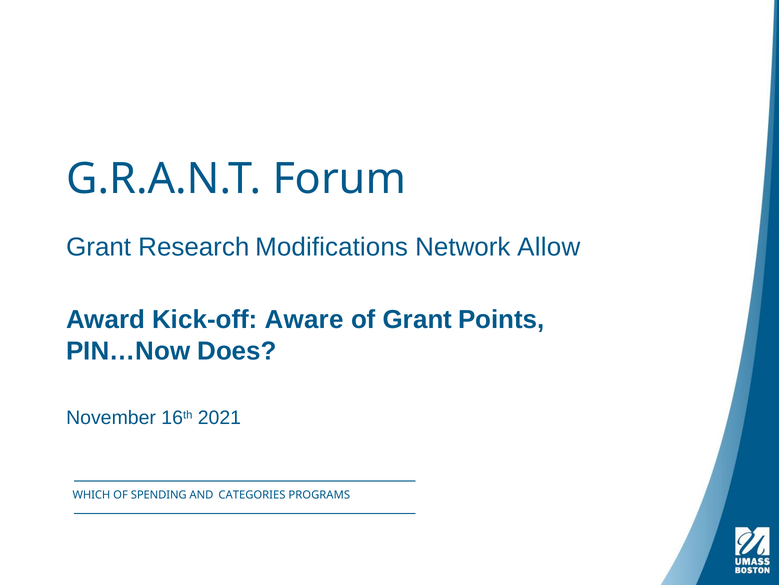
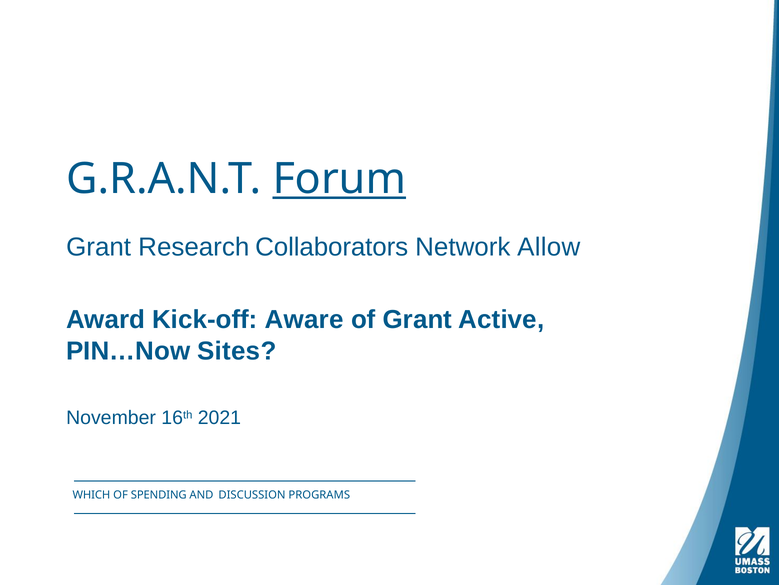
Forum underline: none -> present
Modifications: Modifications -> Collaborators
Points: Points -> Active
Does: Does -> Sites
CATEGORIES: CATEGORIES -> DISCUSSION
